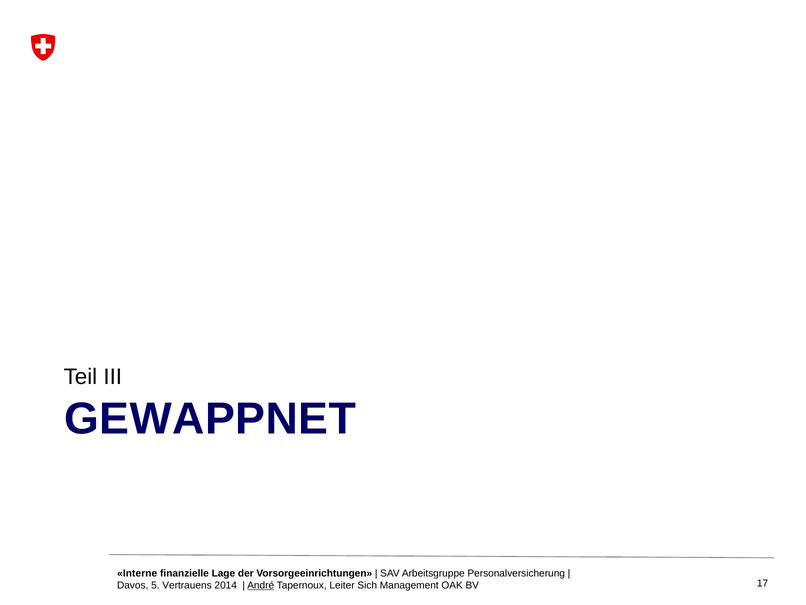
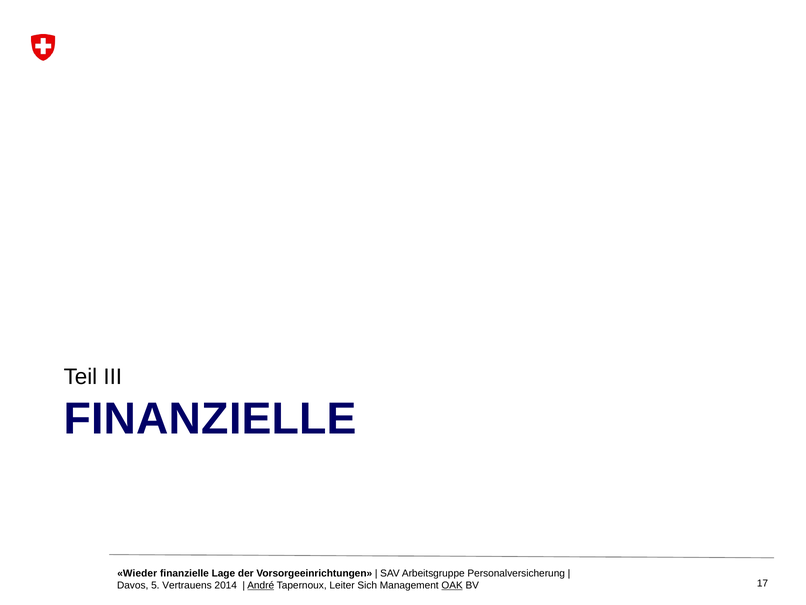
GEWAPPNET at (210, 418): GEWAPPNET -> FINANZIELLE
Interne: Interne -> Wieder
OAK underline: none -> present
